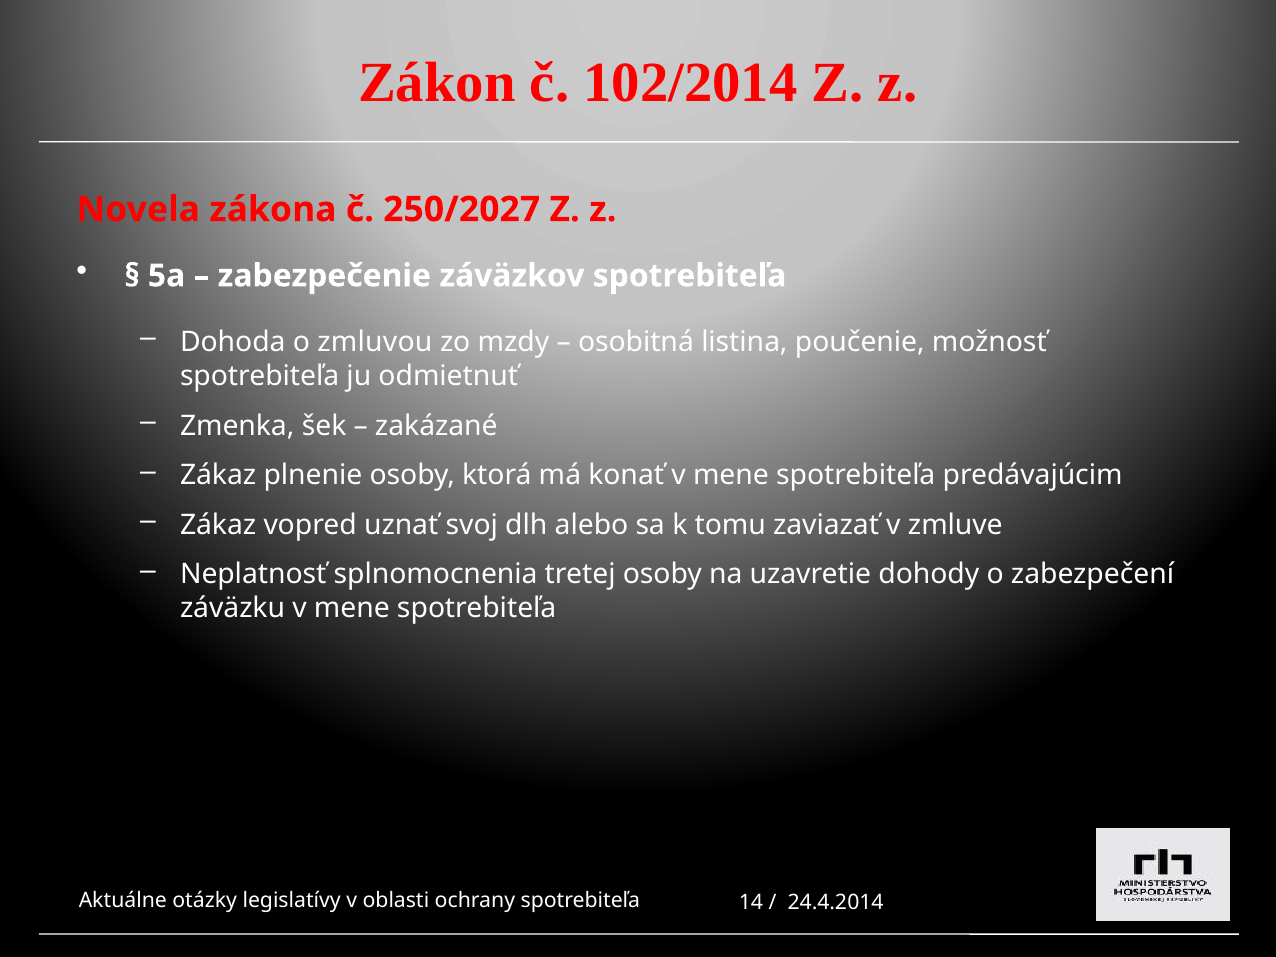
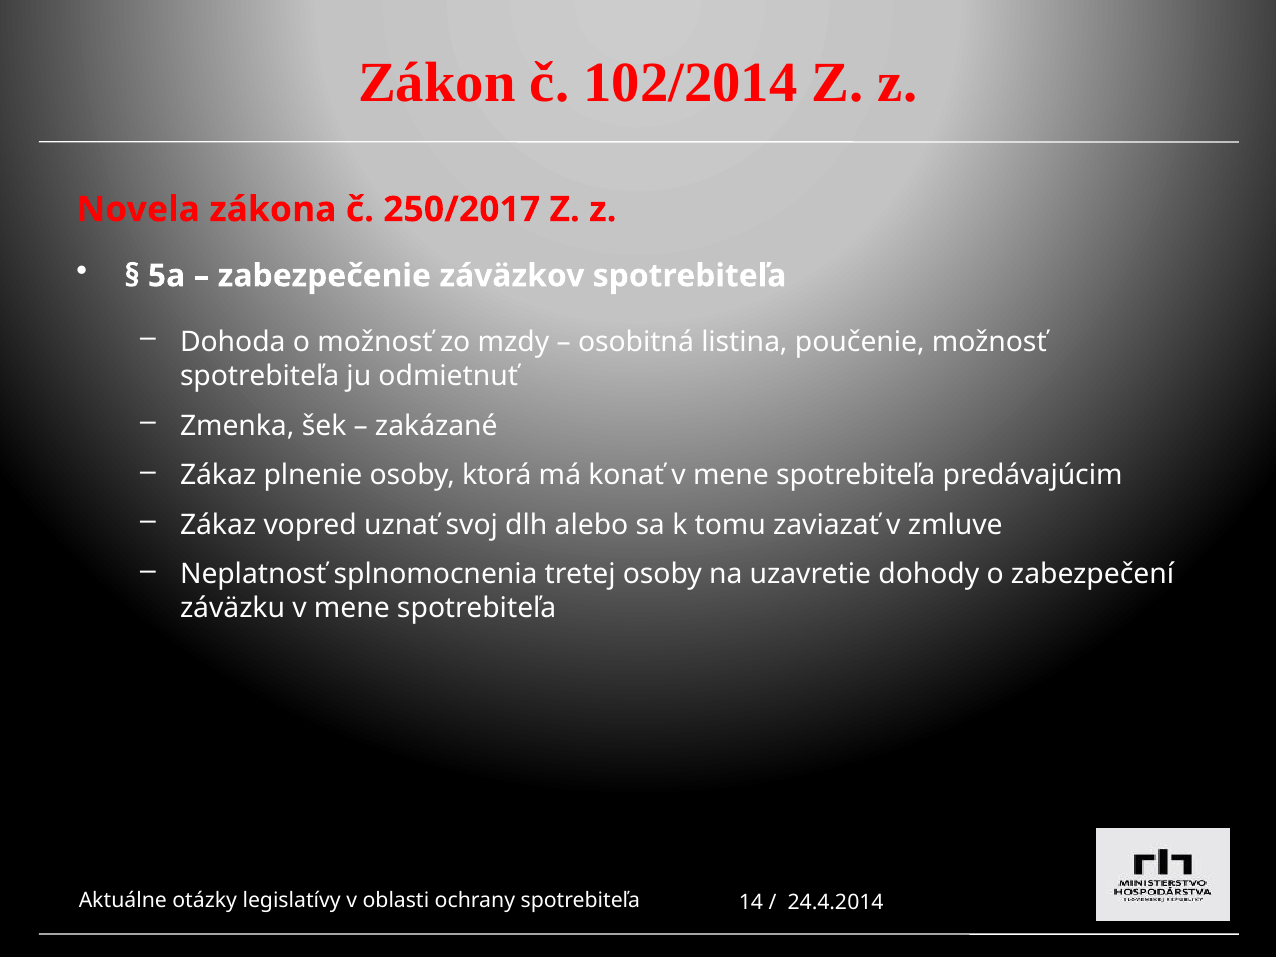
250/2027: 250/2027 -> 250/2017
o zmluvou: zmluvou -> možnosť
